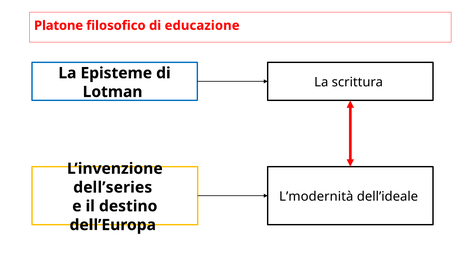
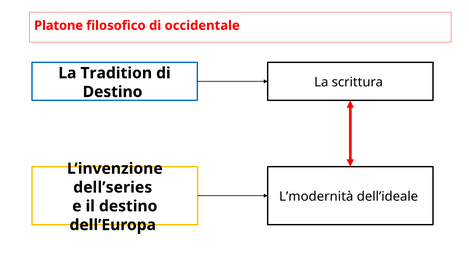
educazione: educazione -> occidentale
Episteme: Episteme -> Tradition
Lotman at (113, 92): Lotman -> Destino
